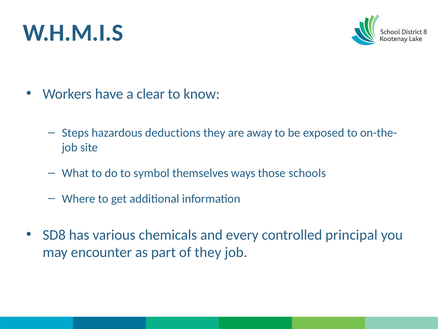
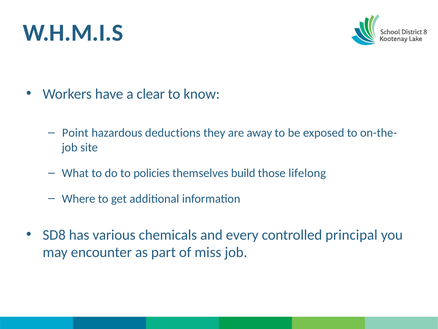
Steps: Steps -> Point
symbol: symbol -> policies
ways: ways -> build
schools: schools -> lifelong
of they: they -> miss
